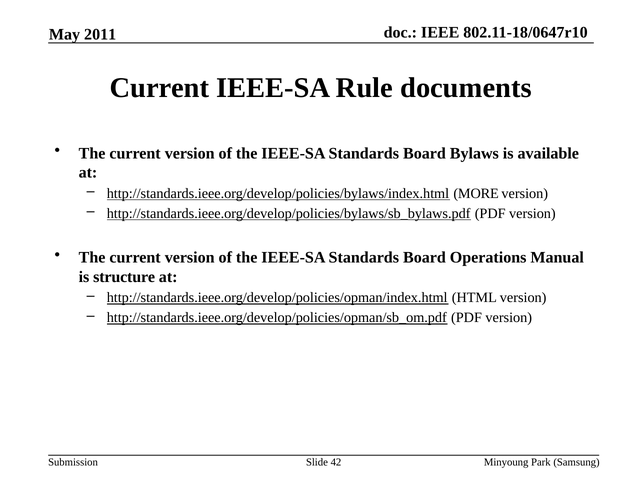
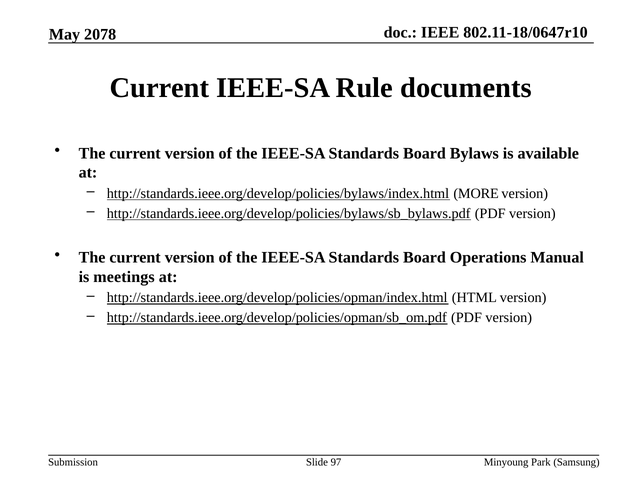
2011: 2011 -> 2078
structure: structure -> meetings
42: 42 -> 97
